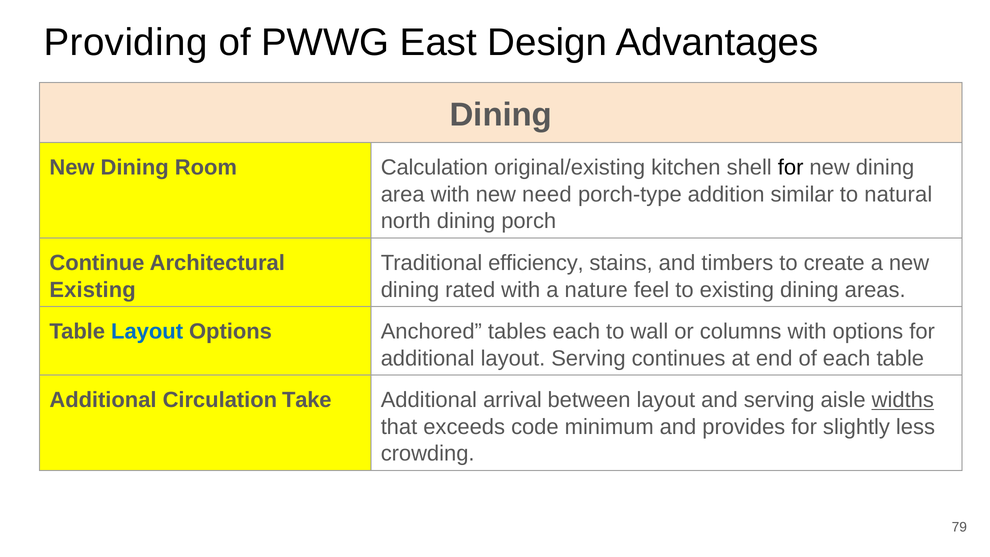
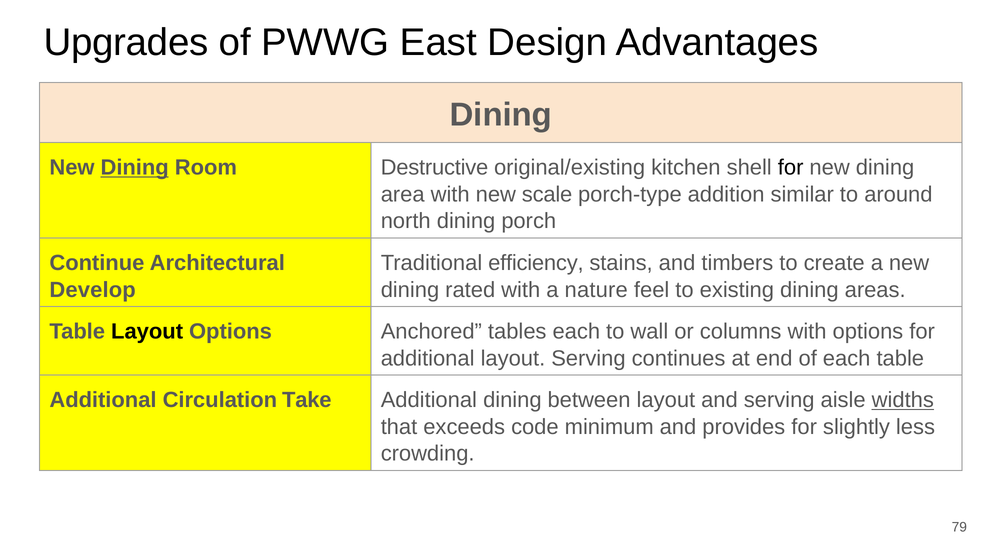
Providing: Providing -> Upgrades
Dining at (135, 167) underline: none -> present
Calculation: Calculation -> Destructive
need: need -> scale
natural: natural -> around
Existing at (93, 290): Existing -> Develop
Layout at (147, 331) colour: blue -> black
Additional arrival: arrival -> dining
